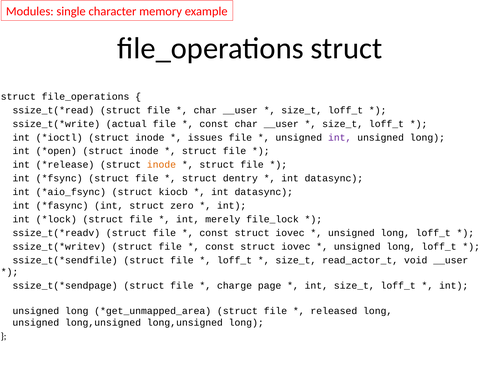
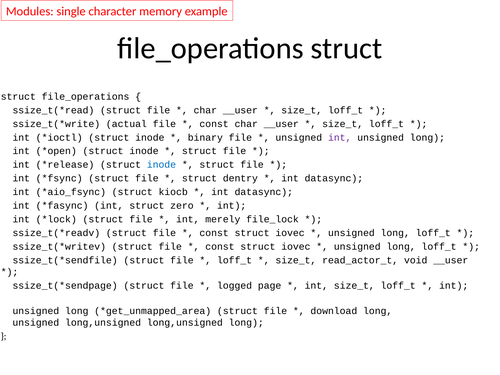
issues: issues -> binary
inode at (161, 165) colour: orange -> blue
charge: charge -> logged
released: released -> download
